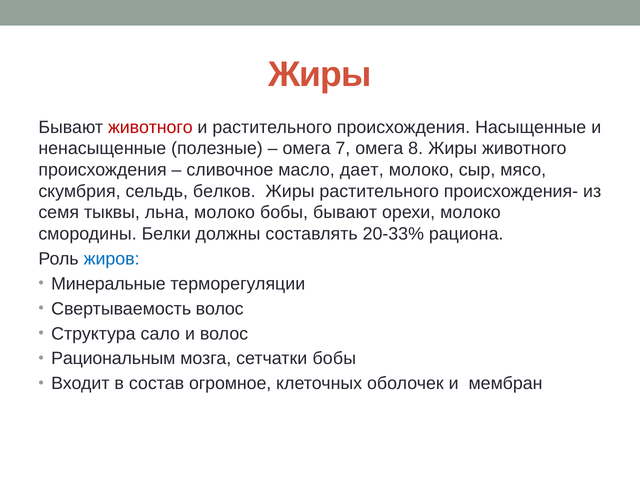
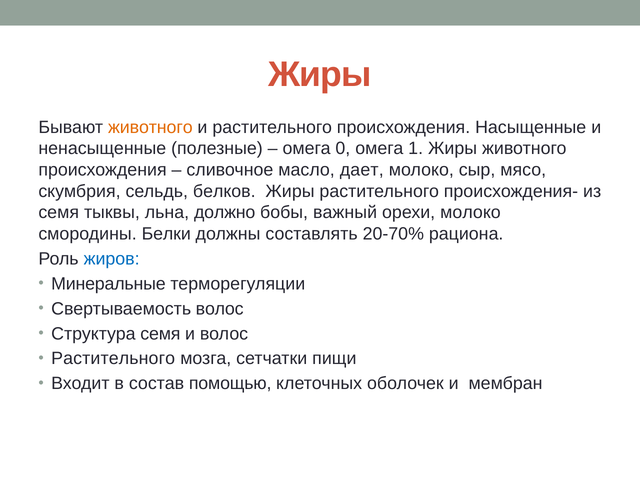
животного at (150, 127) colour: red -> orange
7: 7 -> 0
8: 8 -> 1
льна молоко: молоко -> должно
бобы бывают: бывают -> важный
20-33%: 20-33% -> 20-70%
Структура сало: сало -> семя
Рациональным at (113, 359): Рациональным -> Растительного
сетчатки бобы: бобы -> пищи
огромное: огромное -> помощью
